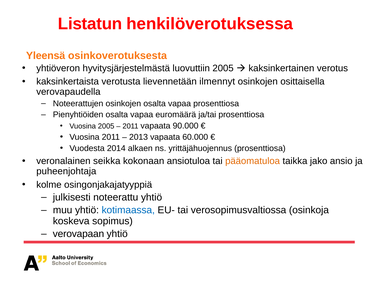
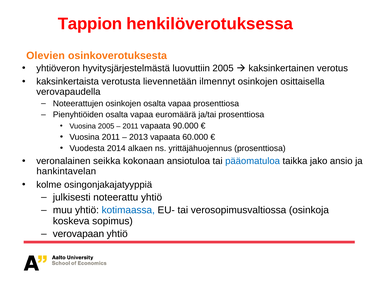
Listatun: Listatun -> Tappion
Yleensä: Yleensä -> Olevien
pääomatuloa colour: orange -> blue
puheenjohtaja: puheenjohtaja -> hankintavelan
